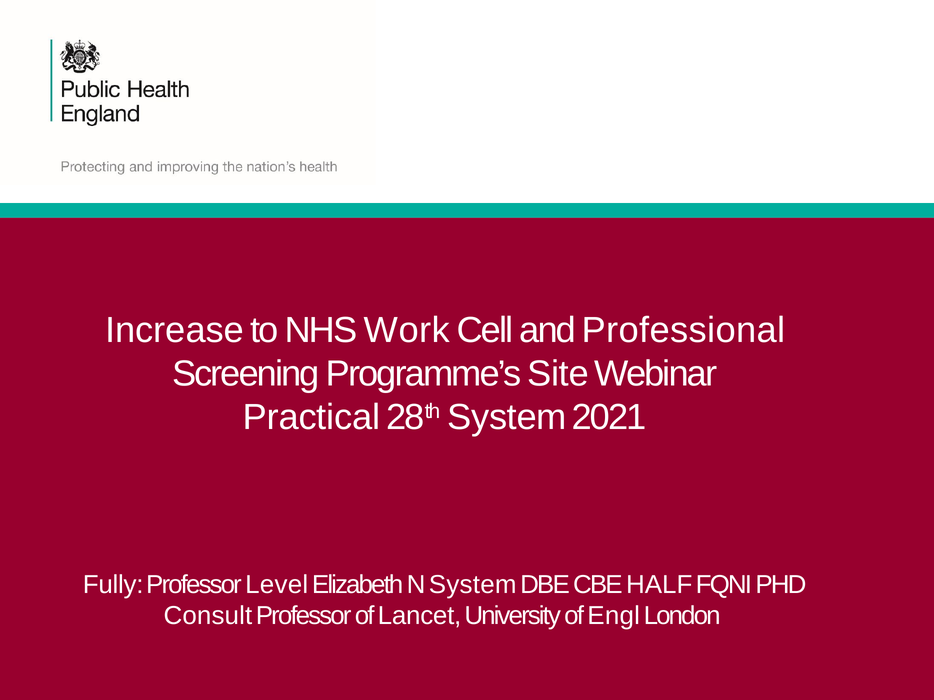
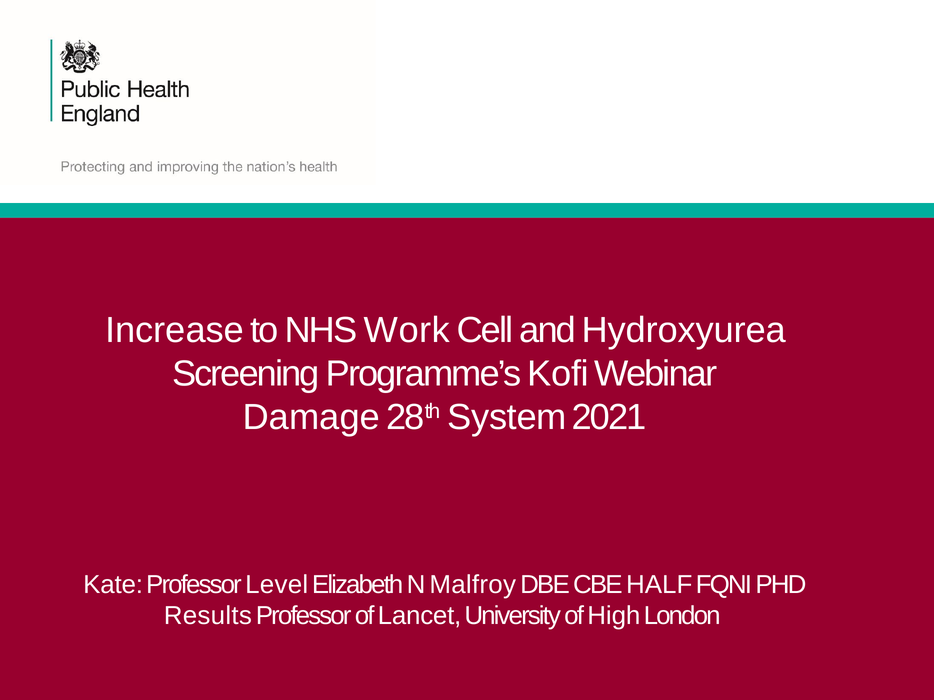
Professional: Professional -> Hydroxyurea
Site: Site -> Kofi
Practical: Practical -> Damage
Fully: Fully -> Kate
N System: System -> Malfroy
Consult: Consult -> Results
Engl: Engl -> High
